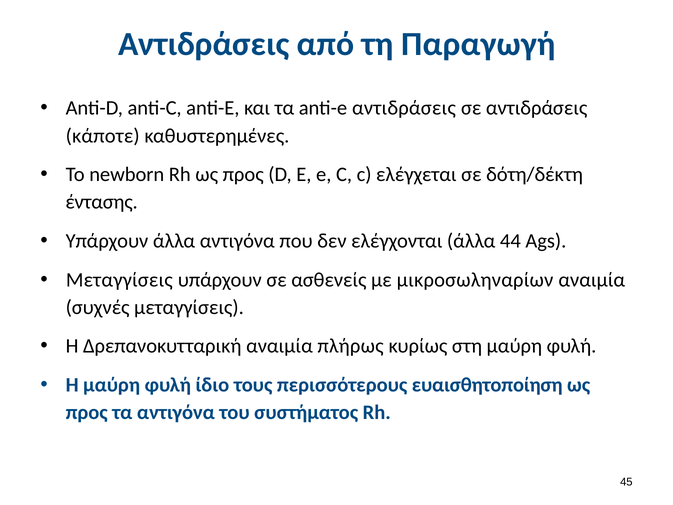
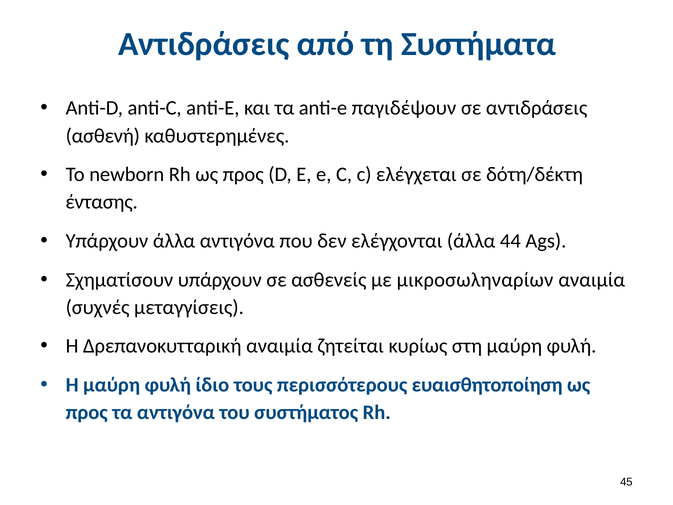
Παραγωγή: Παραγωγή -> Συστήματα
anti-e αντιδράσεις: αντιδράσεις -> παγιδέψουν
κάποτε: κάποτε -> ασθενή
Μεταγγίσεις at (119, 280): Μεταγγίσεις -> Σχηματίσουν
πλήρως: πλήρως -> ζητείται
